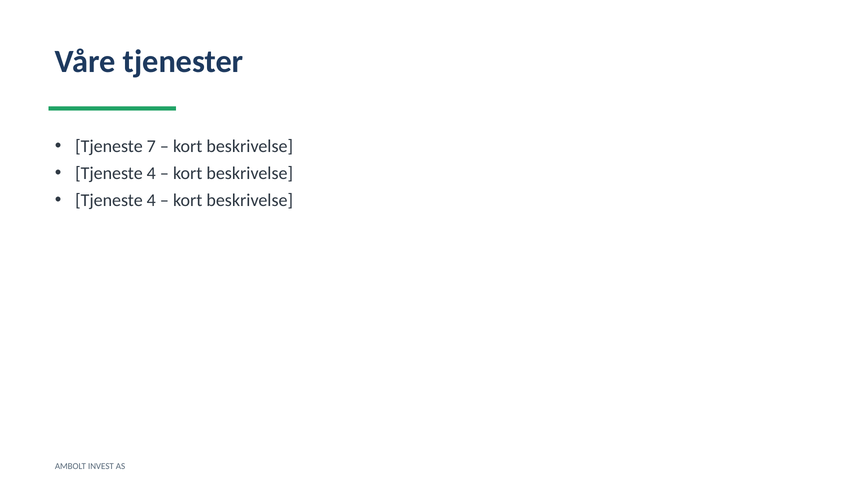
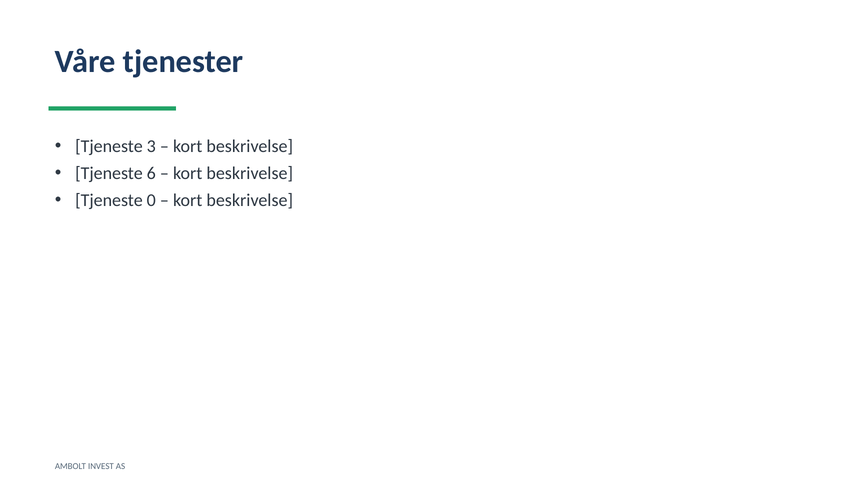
7: 7 -> 3
4 at (151, 173): 4 -> 6
4 at (151, 200): 4 -> 0
